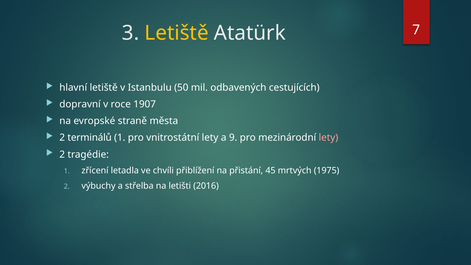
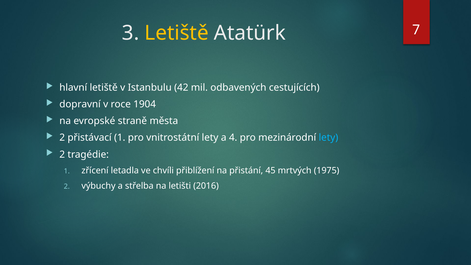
50: 50 -> 42
1907: 1907 -> 1904
terminálů: terminálů -> přistávací
9: 9 -> 4
lety at (328, 138) colour: pink -> light blue
